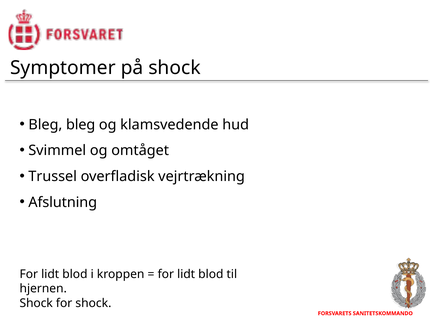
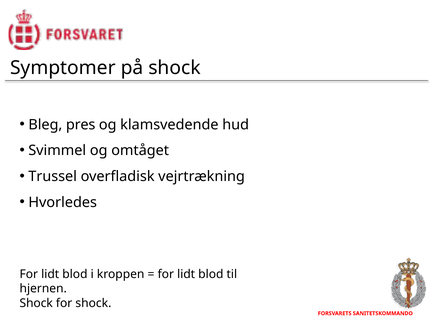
Bleg bleg: bleg -> pres
Afslutning: Afslutning -> Hvorledes
